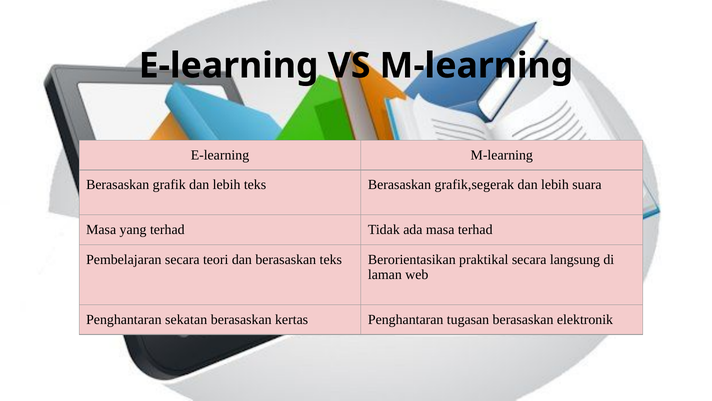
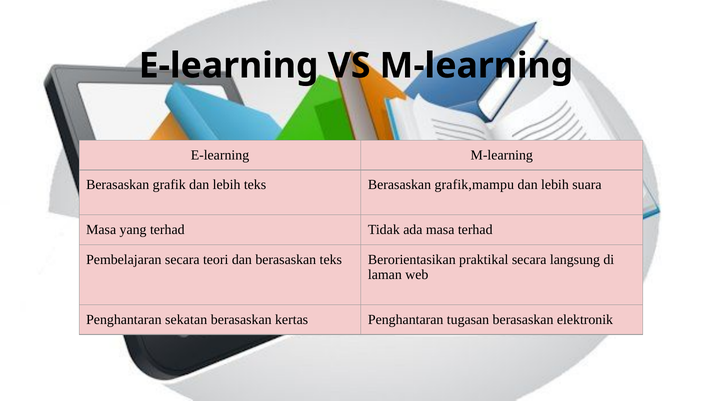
grafik,segerak: grafik,segerak -> grafik,mampu
